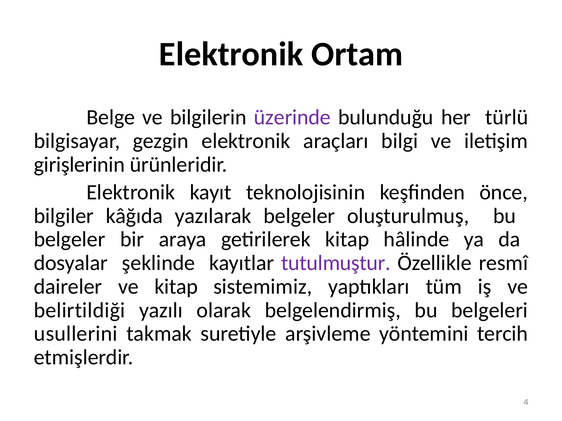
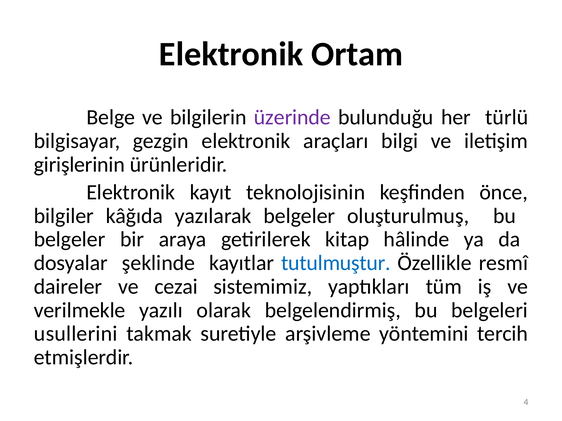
tutulmuştur colour: purple -> blue
ve kitap: kitap -> cezai
belirtildiği: belirtildiği -> verilmekle
